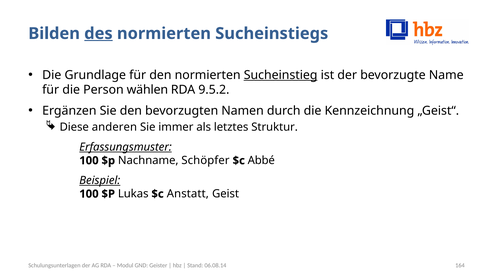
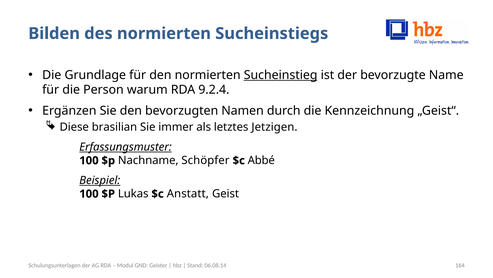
des underline: present -> none
wählen: wählen -> warum
9.5.2: 9.5.2 -> 9.2.4
anderen: anderen -> brasilian
Struktur: Struktur -> Jetzigen
